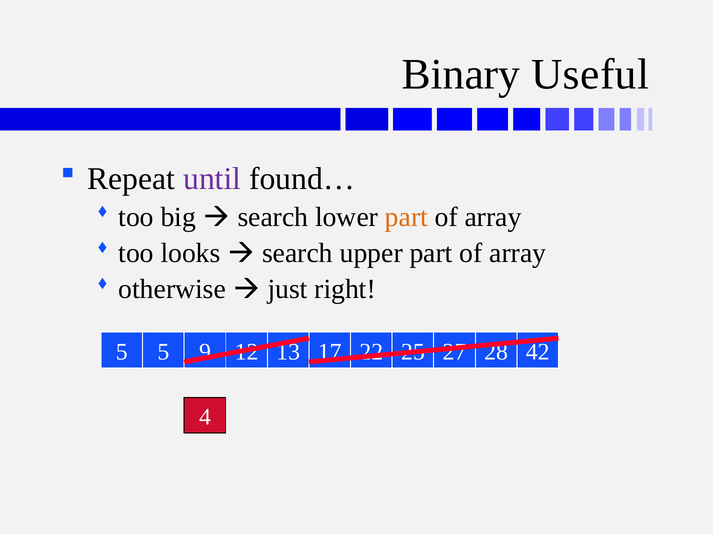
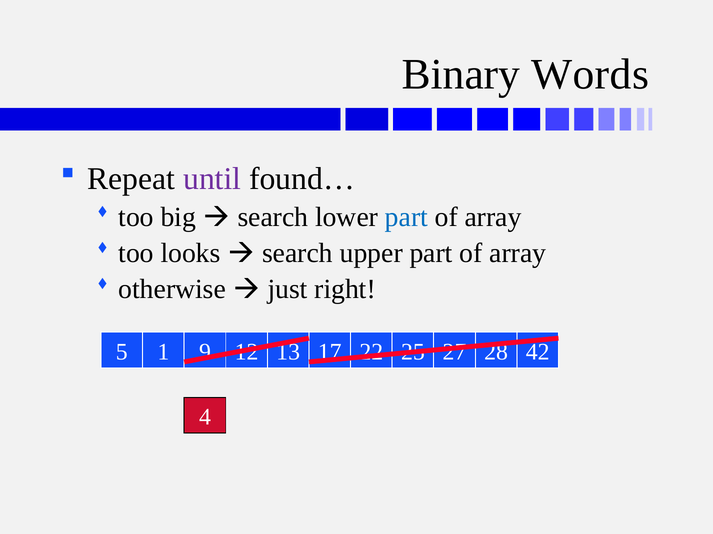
Useful: Useful -> Words
part at (406, 217) colour: orange -> blue
5 5: 5 -> 1
